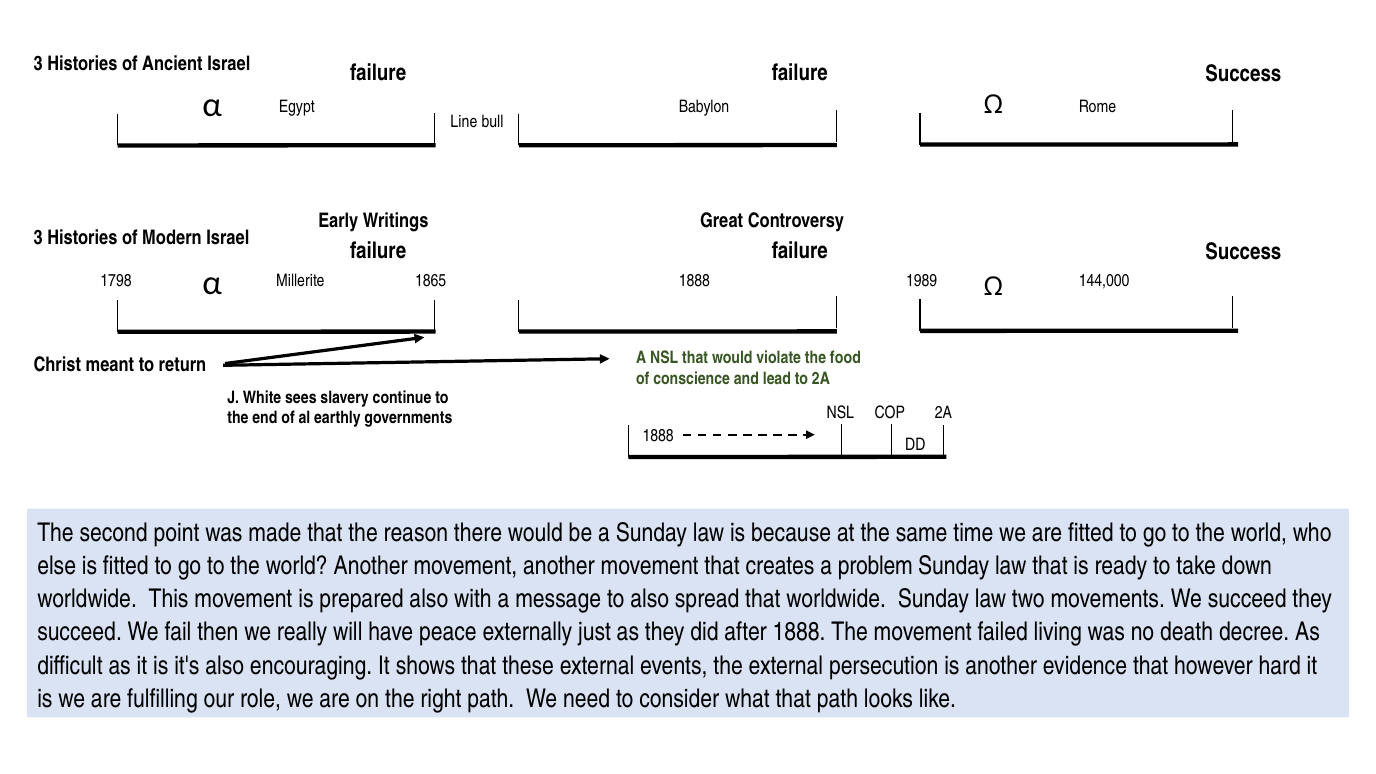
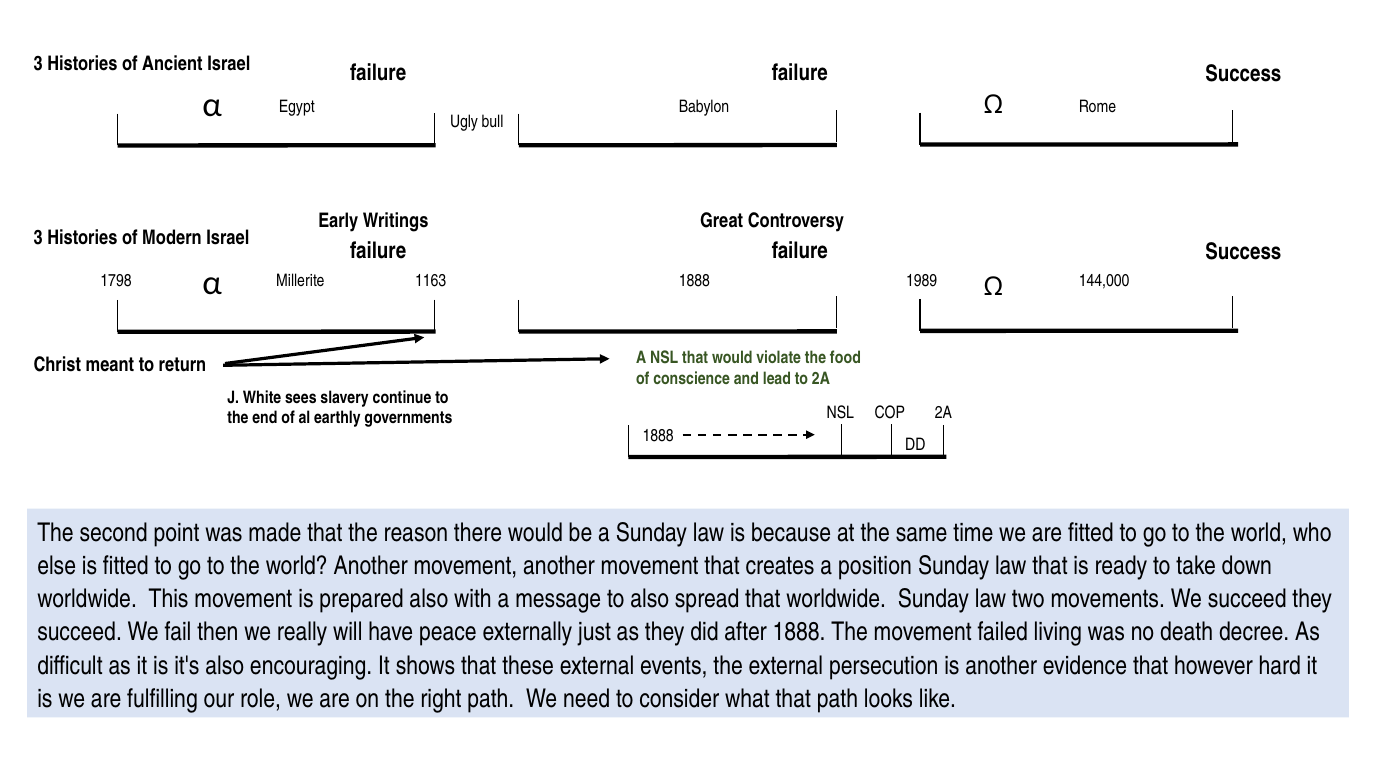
Line: Line -> Ugly
1865: 1865 -> 1163
problem: problem -> position
